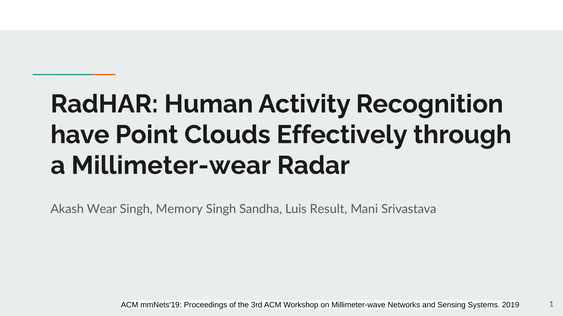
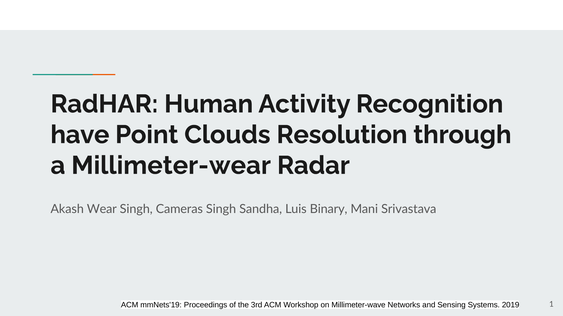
Effectively: Effectively -> Resolution
Memory: Memory -> Cameras
Result: Result -> Binary
